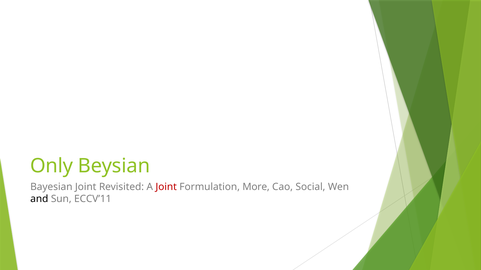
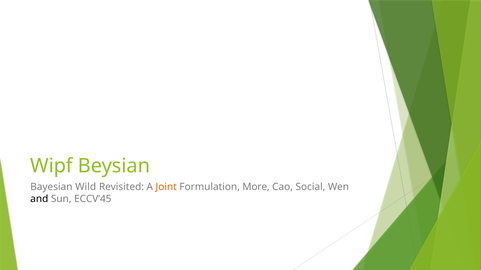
Only: Only -> Wipf
Bayesian Joint: Joint -> Wild
Joint at (166, 187) colour: red -> orange
ECCV’11: ECCV’11 -> ECCV’45
